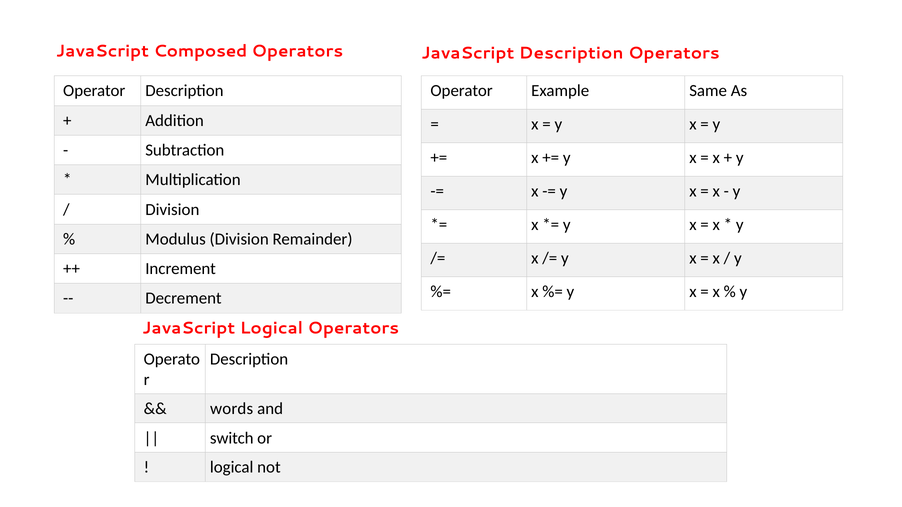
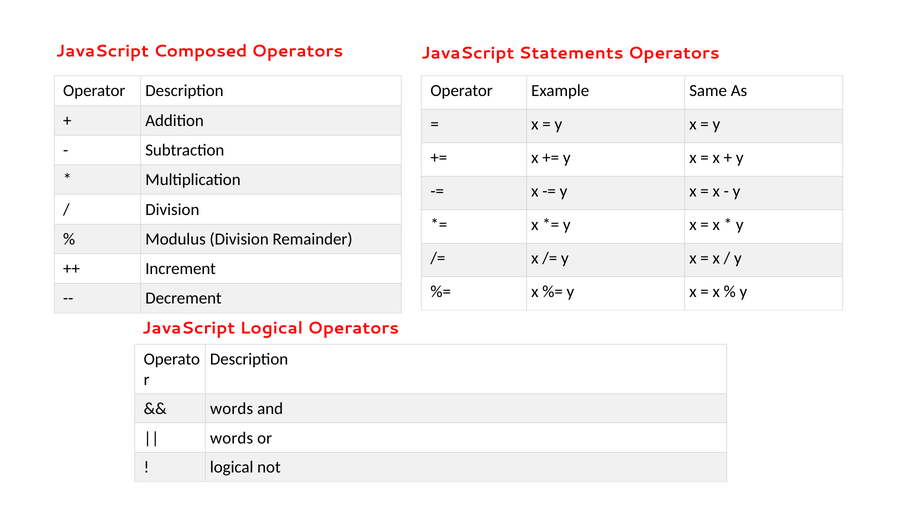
JavaScript Description: Description -> Statements
switch at (232, 438): switch -> words
